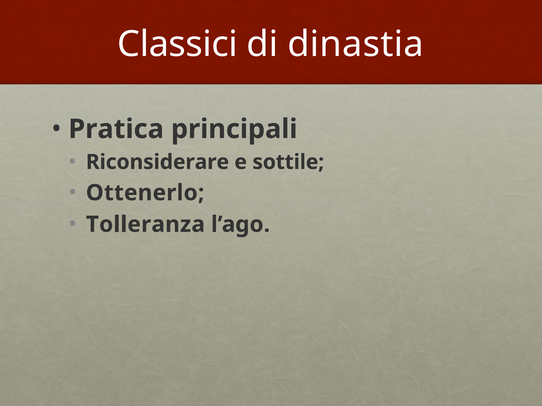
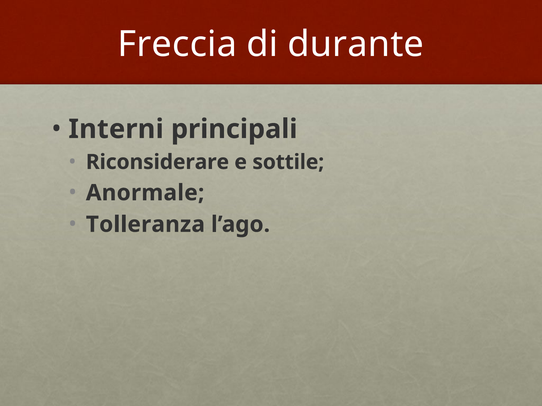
Classici: Classici -> Freccia
dinastia: dinastia -> durante
Pratica: Pratica -> Interni
Ottenerlo: Ottenerlo -> Anormale
